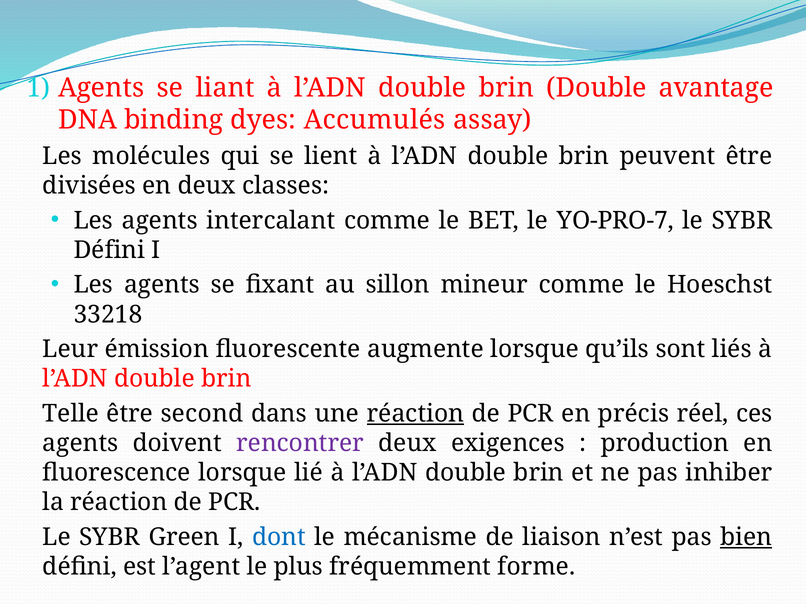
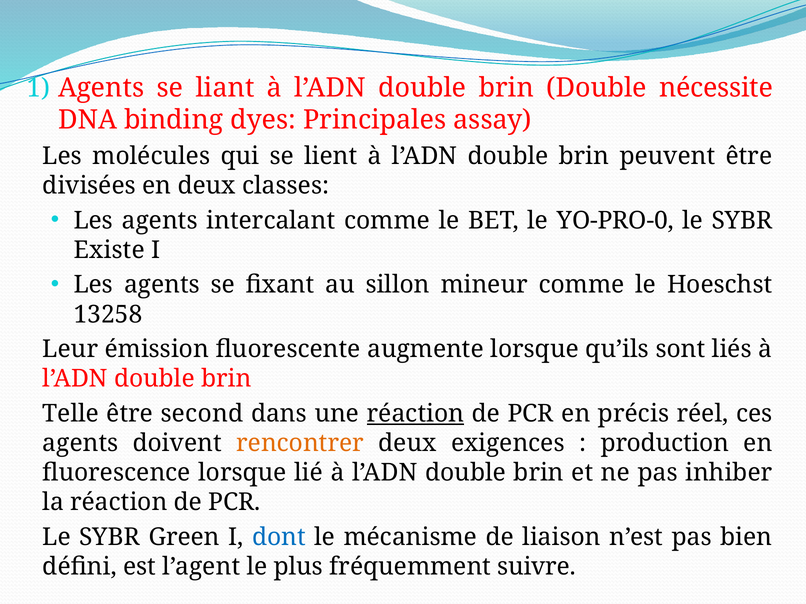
avantage: avantage -> nécessite
Accumulés: Accumulés -> Principales
YO-PRO-7: YO-PRO-7 -> YO-PRO-0
Défini at (109, 250): Défini -> Existe
33218: 33218 -> 13258
rencontrer colour: purple -> orange
bien underline: present -> none
forme: forme -> suivre
